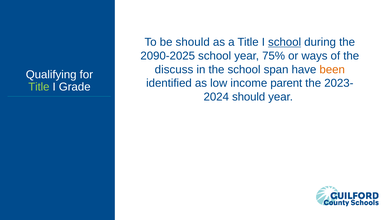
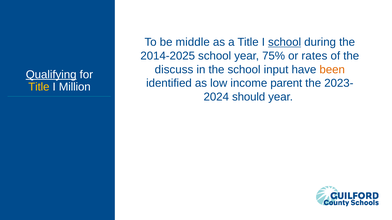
be should: should -> middle
2090-2025: 2090-2025 -> 2014-2025
ways: ways -> rates
span: span -> input
Qualifying underline: none -> present
Title at (39, 87) colour: light green -> yellow
Grade: Grade -> Million
